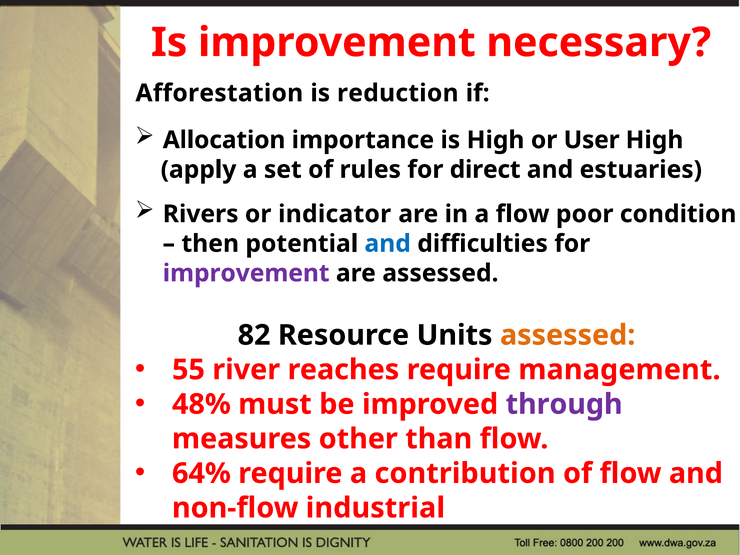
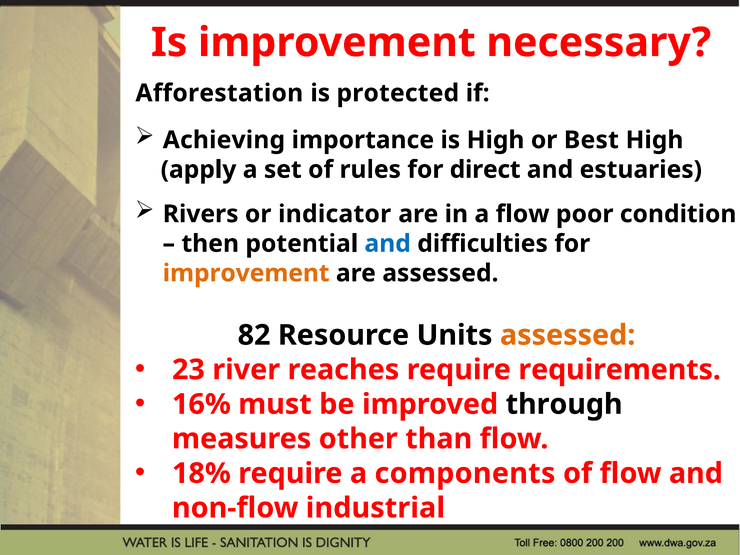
reduction: reduction -> protected
Allocation: Allocation -> Achieving
User: User -> Best
improvement at (246, 273) colour: purple -> orange
55: 55 -> 23
management: management -> requirements
48%: 48% -> 16%
through colour: purple -> black
64%: 64% -> 18%
contribution: contribution -> components
